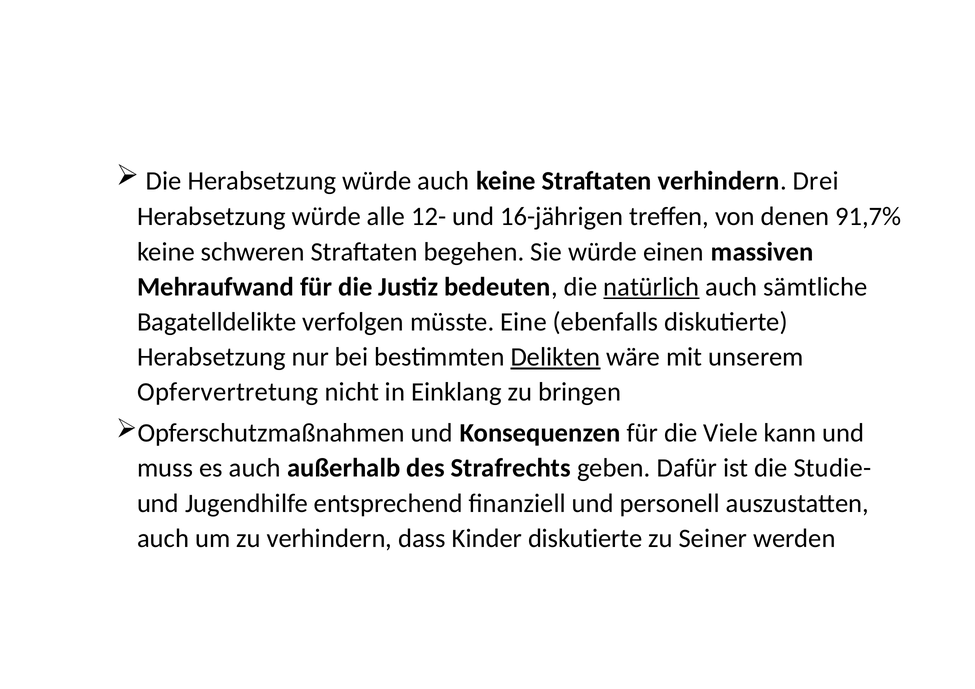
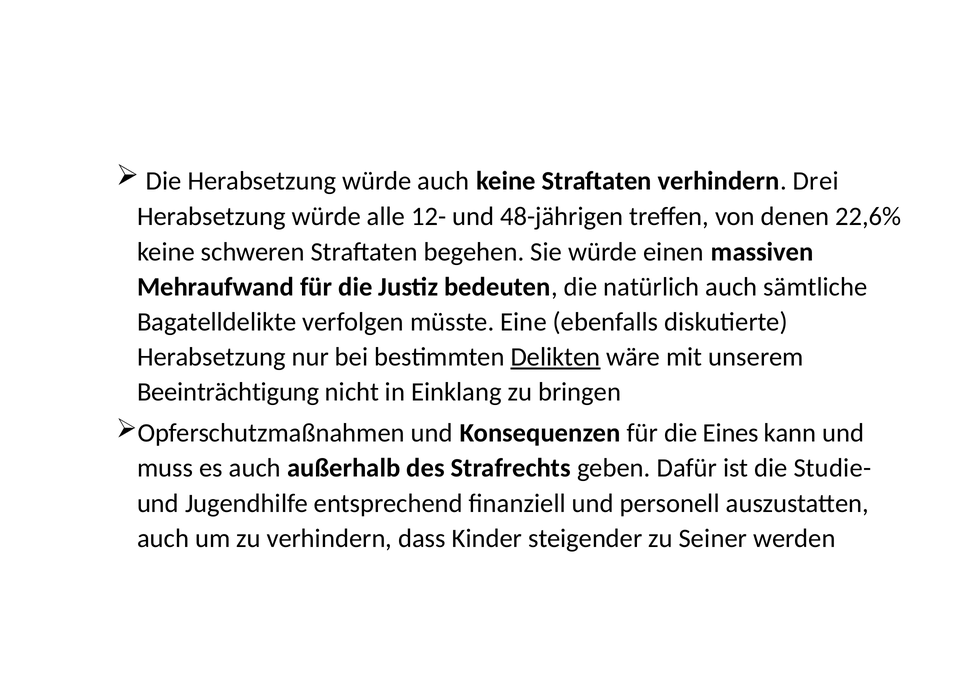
16-jährigen: 16-jährigen -> 48-jährigen
91,7%: 91,7% -> 22,6%
natürlich underline: present -> none
Opfervertretung: Opfervertretung -> Beeinträchtigung
Viele: Viele -> Eines
Kinder diskutierte: diskutierte -> steigender
